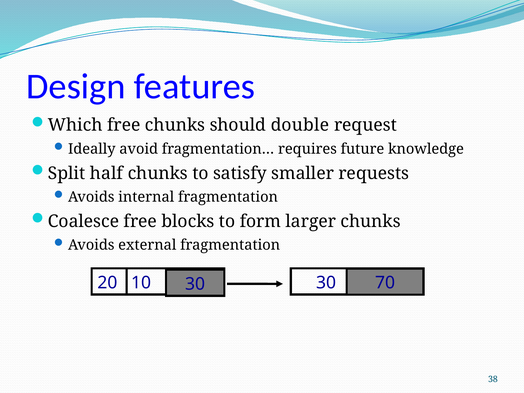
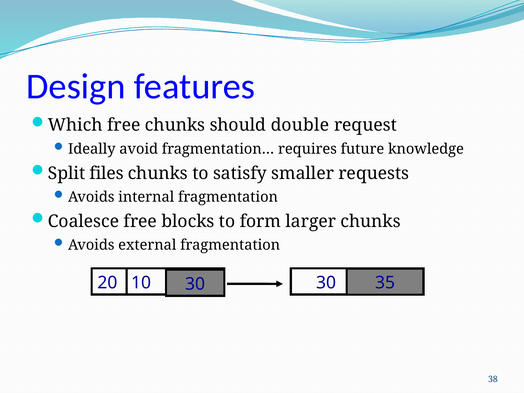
half: half -> files
70: 70 -> 35
